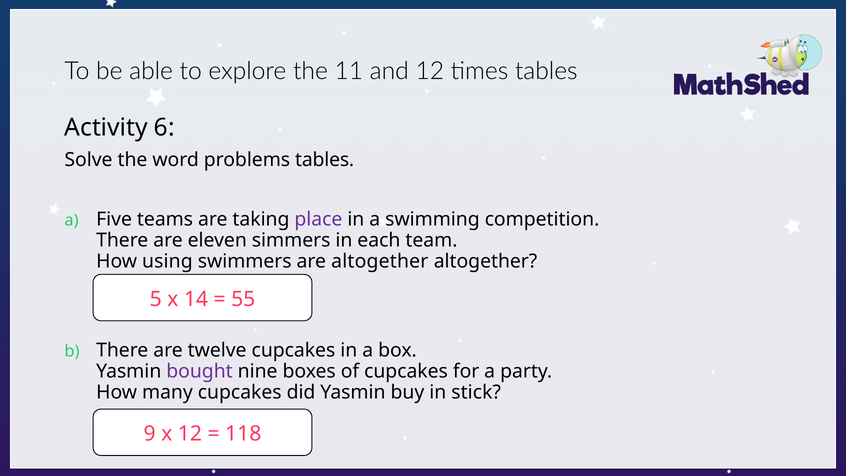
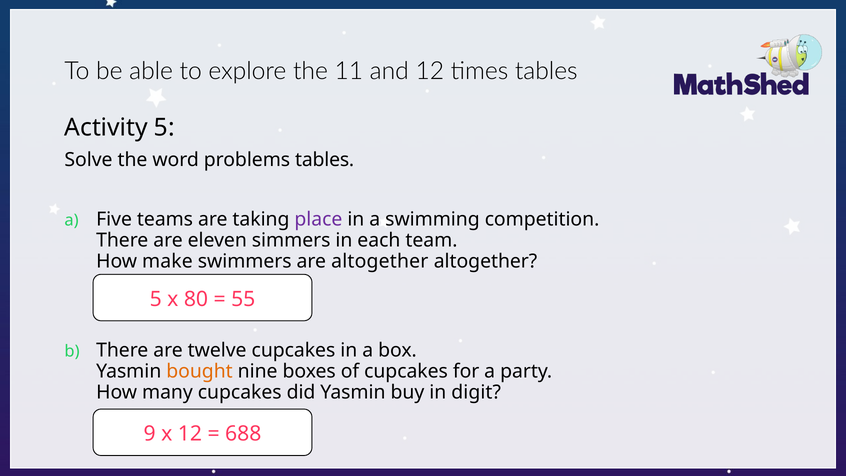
Activity 6: 6 -> 5
using: using -> make
14: 14 -> 80
bought colour: purple -> orange
stick: stick -> digit
118: 118 -> 688
